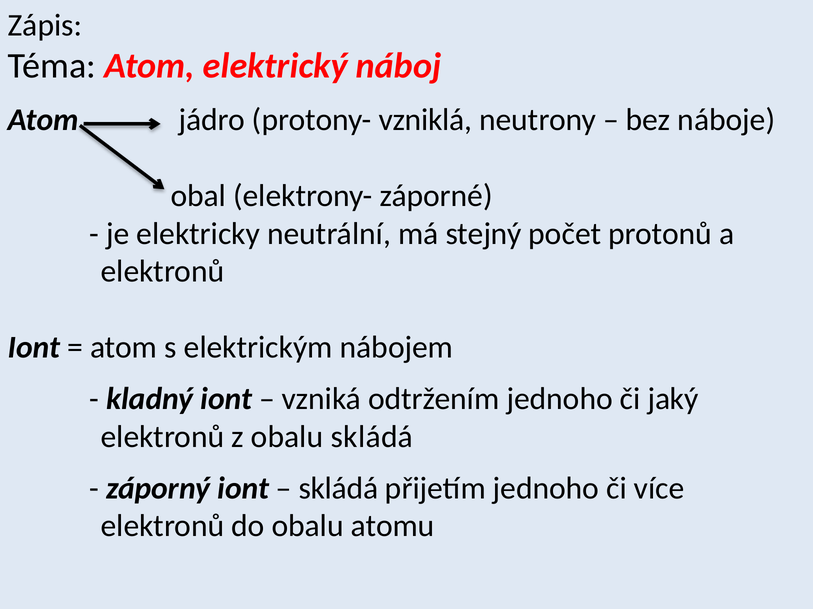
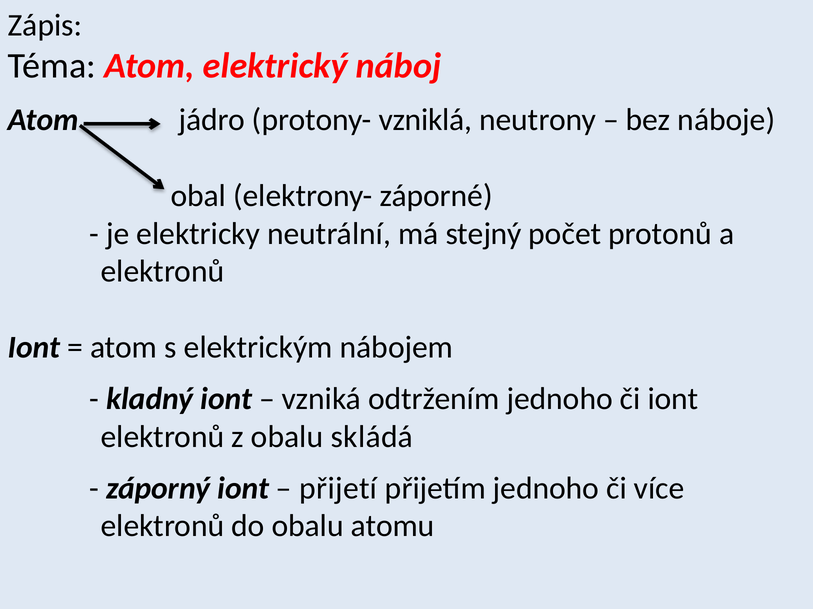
či jaký: jaký -> iont
skládá at (339, 489): skládá -> přijetí
